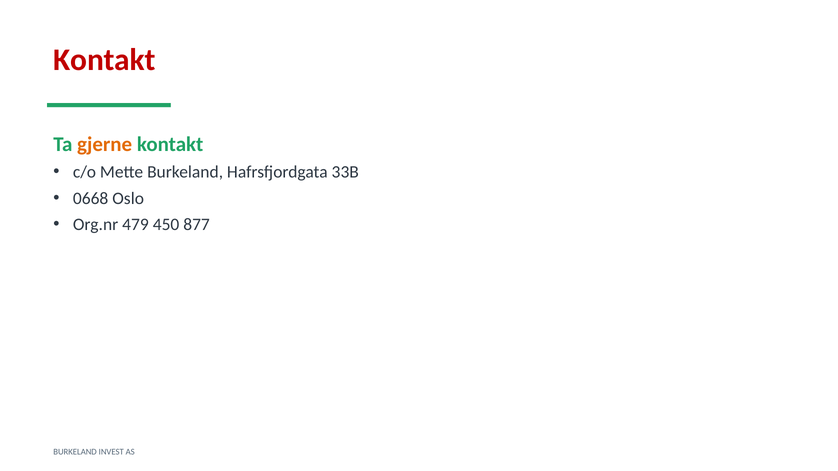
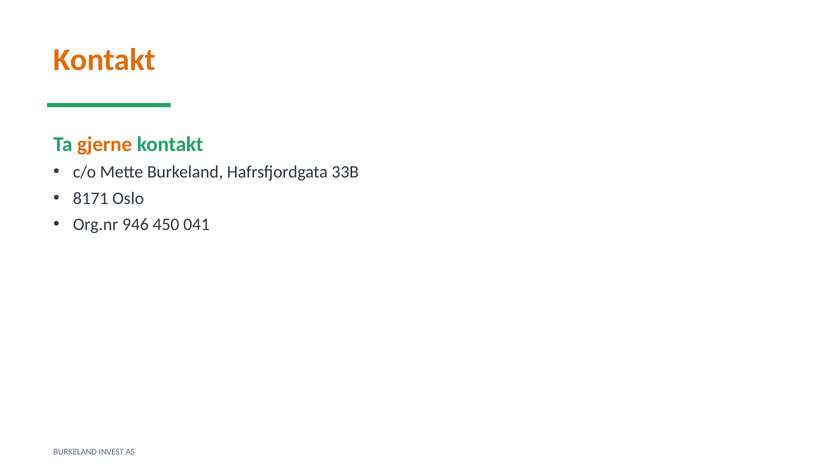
Kontakt at (104, 60) colour: red -> orange
0668: 0668 -> 8171
479: 479 -> 946
877: 877 -> 041
